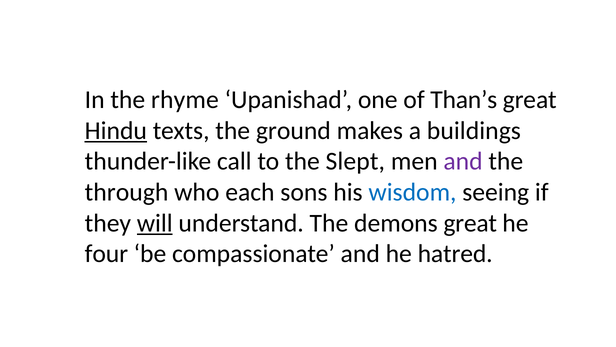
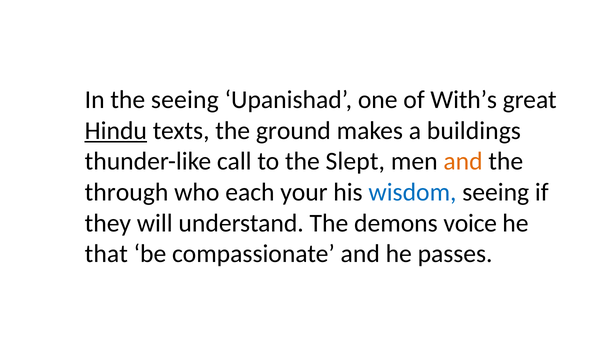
the rhyme: rhyme -> seeing
Than’s: Than’s -> With’s
and at (463, 161) colour: purple -> orange
sons: sons -> your
will underline: present -> none
demons great: great -> voice
four: four -> that
hatred: hatred -> passes
